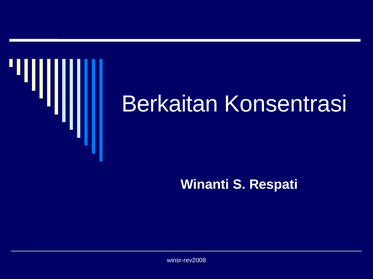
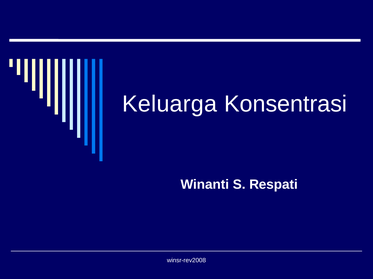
Berkaitan: Berkaitan -> Keluarga
